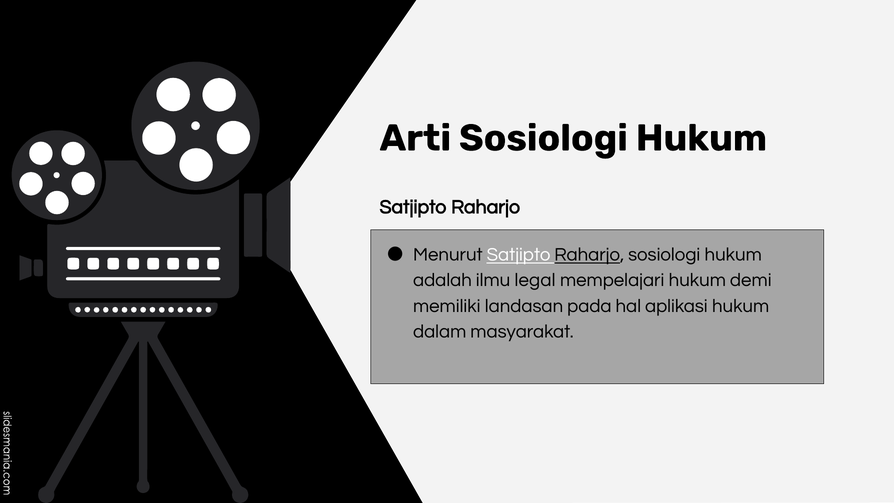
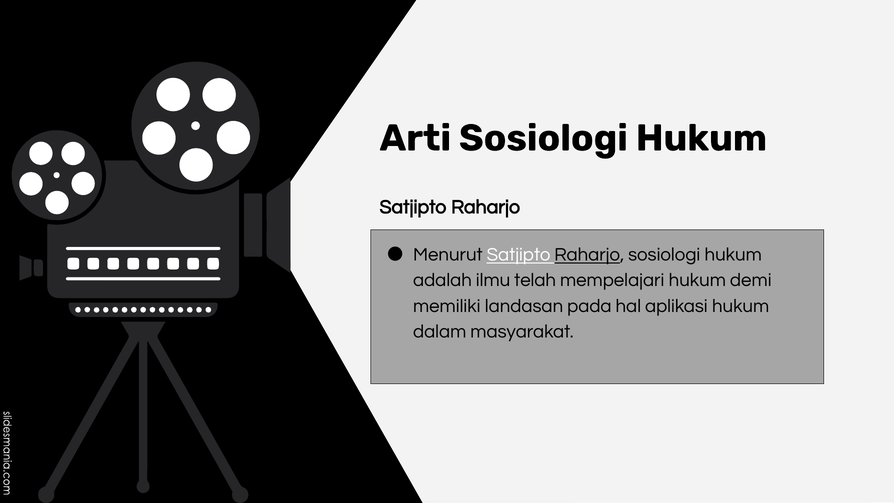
legal: legal -> telah
